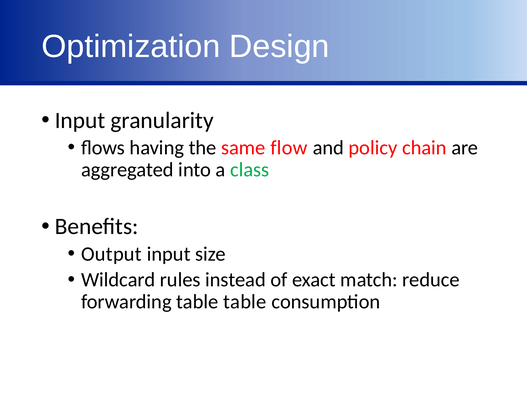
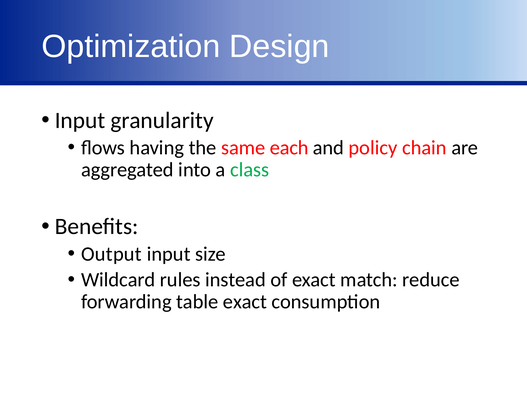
flow: flow -> each
table table: table -> exact
